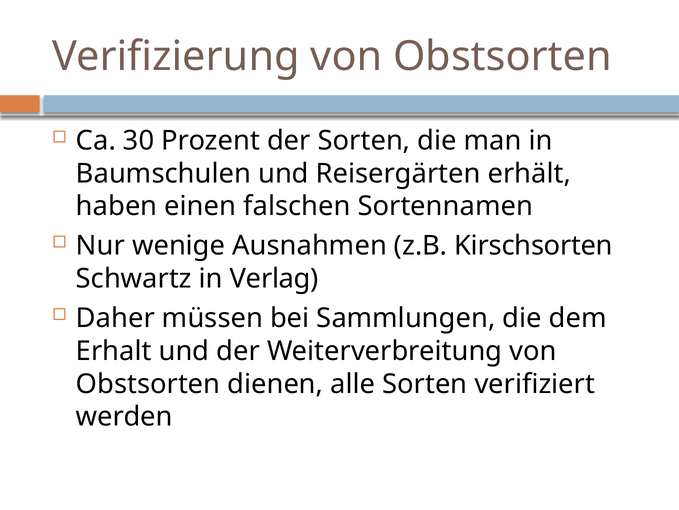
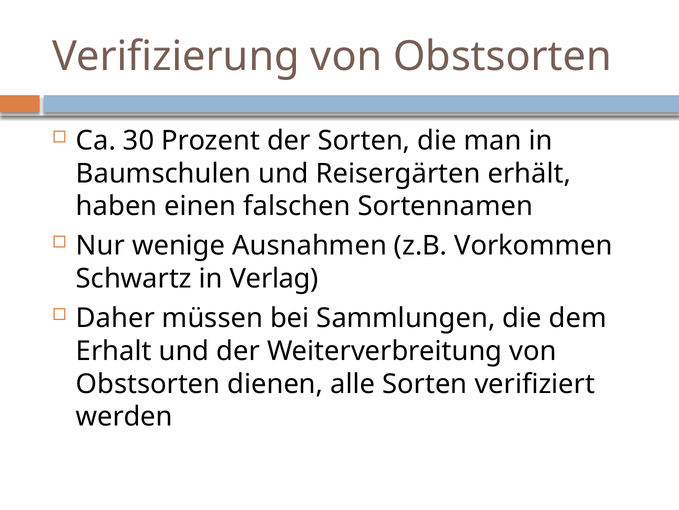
Kirschsorten: Kirschsorten -> Vorkommen
